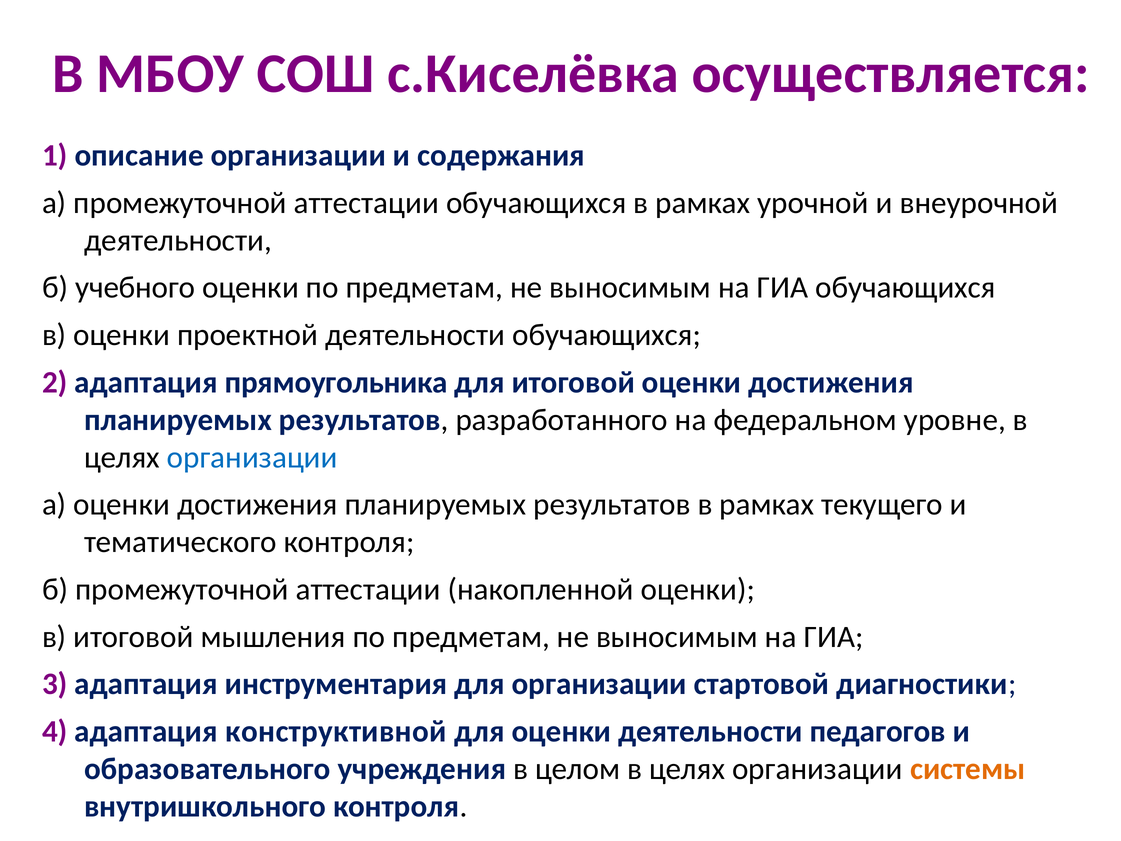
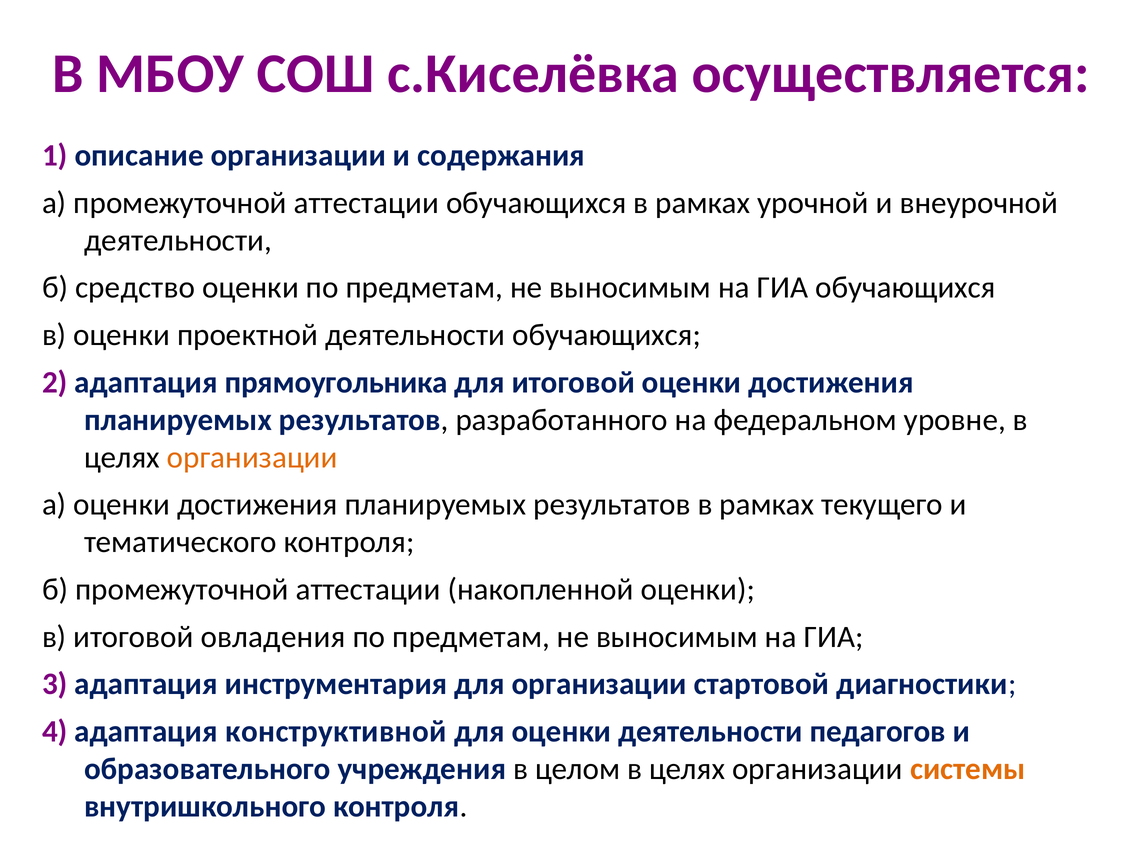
учебного: учебного -> средство
организации at (252, 457) colour: blue -> orange
мышления: мышления -> овладения
